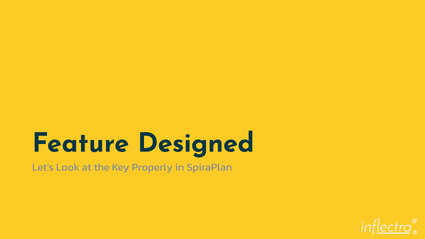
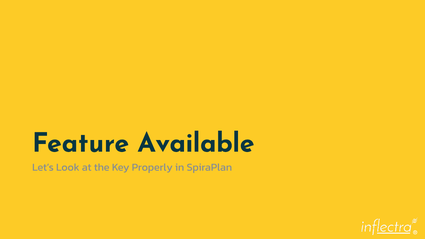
Designed: Designed -> Available
